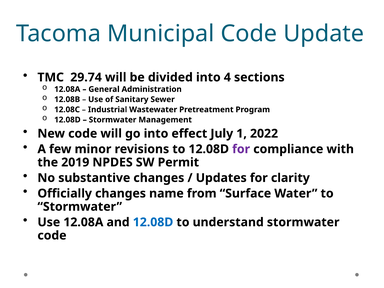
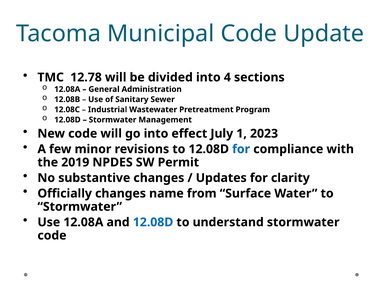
29.74: 29.74 -> 12.78
2022: 2022 -> 2023
for at (241, 149) colour: purple -> blue
